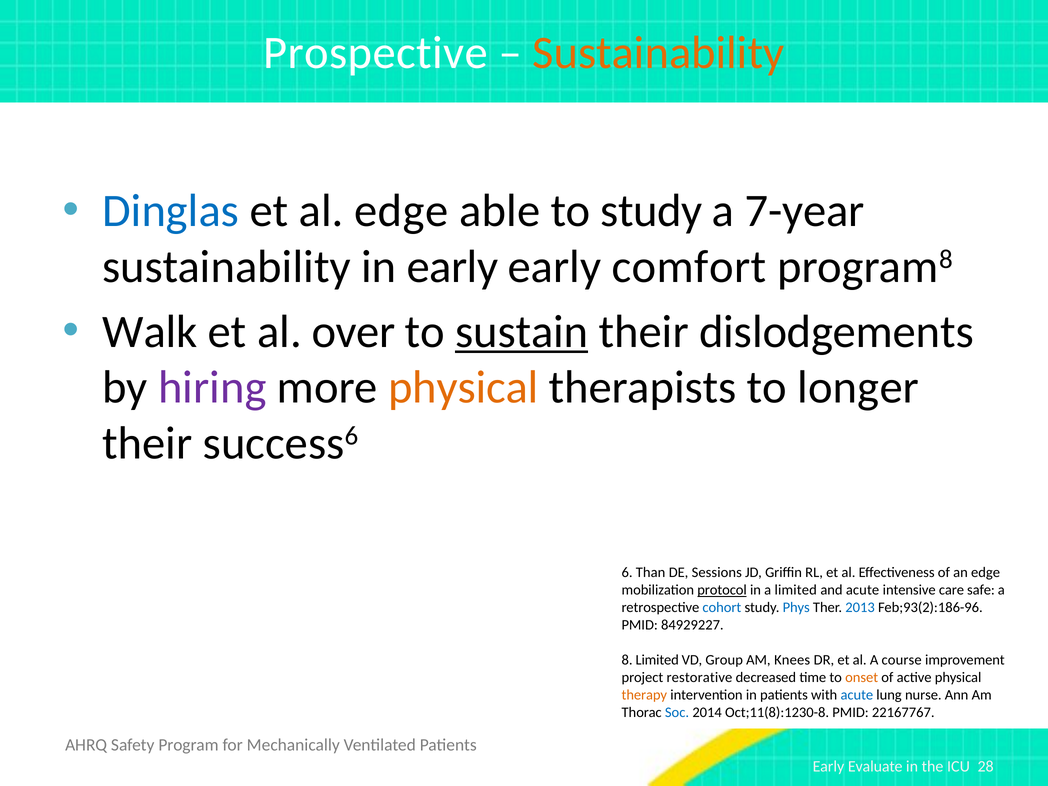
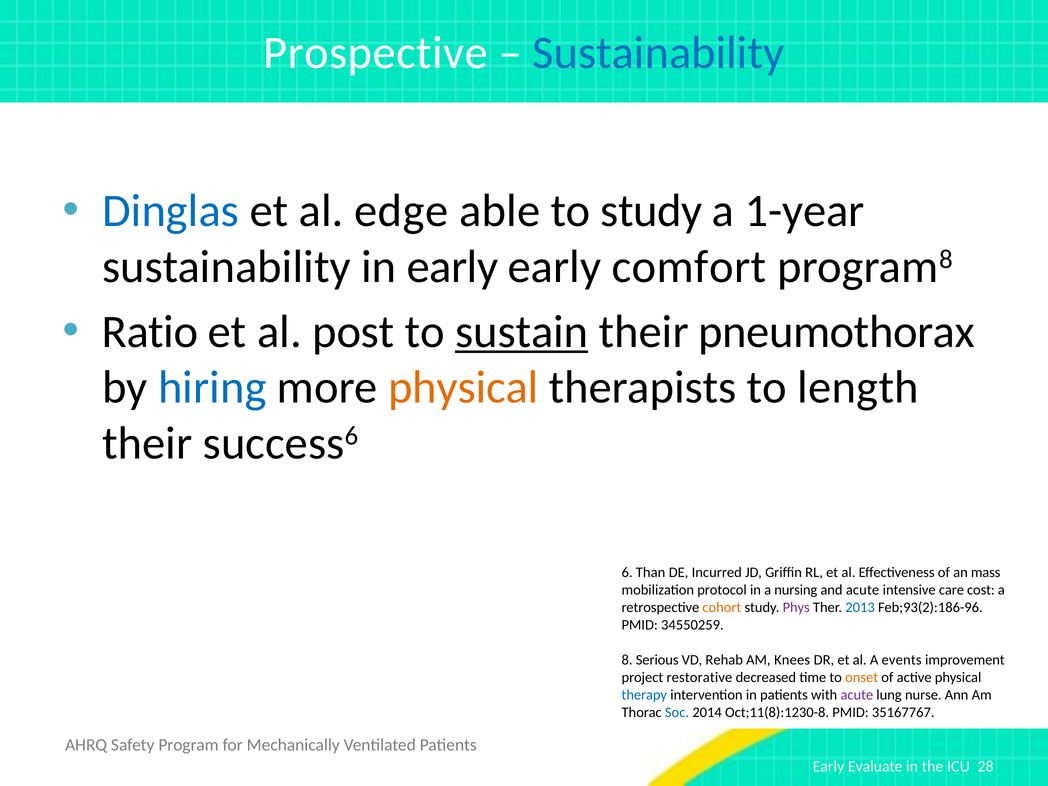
Sustainability at (658, 53) colour: orange -> blue
7-year: 7-year -> 1-year
Walk: Walk -> Ratio
over: over -> post
dislodgements: dislodgements -> pneumothorax
hiring colour: purple -> blue
longer: longer -> length
Sessions: Sessions -> Incurred
an edge: edge -> mass
protocol underline: present -> none
a limited: limited -> nursing
safe: safe -> cost
cohort colour: blue -> orange
Phys colour: blue -> purple
84929227: 84929227 -> 34550259
8 Limited: Limited -> Serious
Group: Group -> Rehab
course: course -> events
therapy colour: orange -> blue
acute at (857, 695) colour: blue -> purple
22167767: 22167767 -> 35167767
